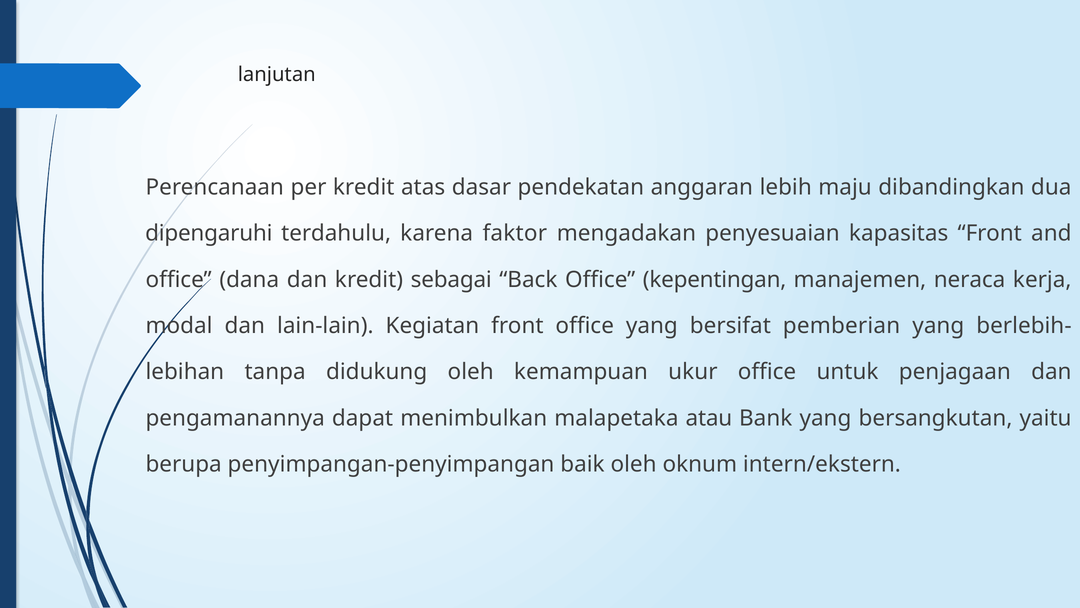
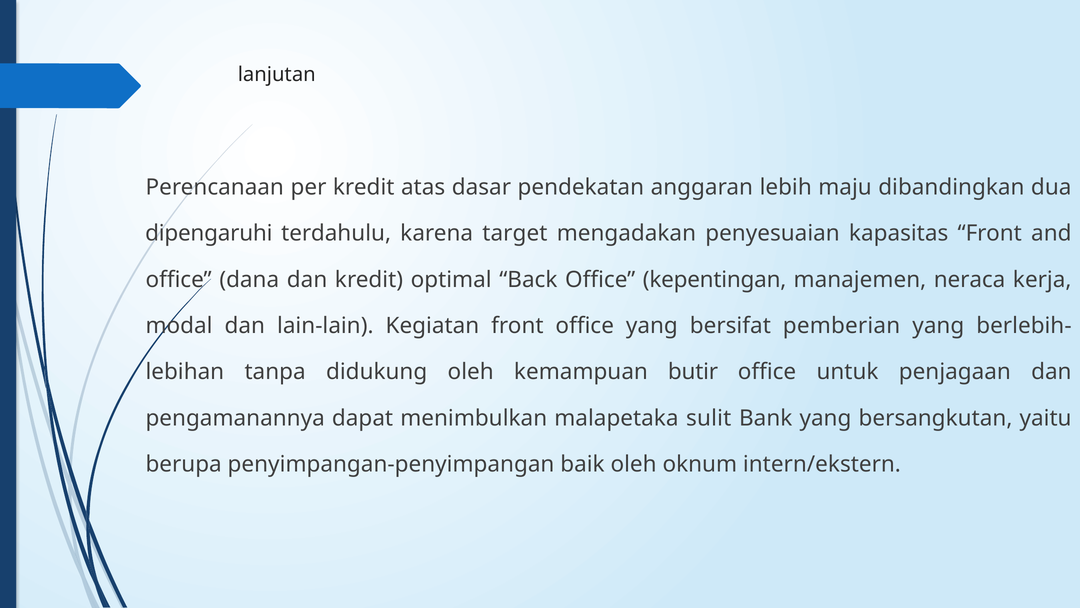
faktor: faktor -> target
sebagai: sebagai -> optimal
ukur: ukur -> butir
atau: atau -> sulit
